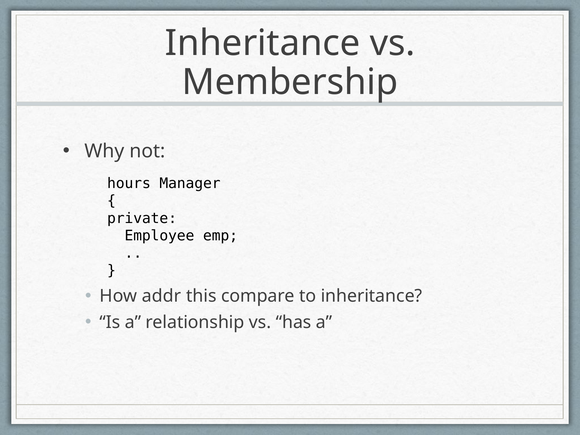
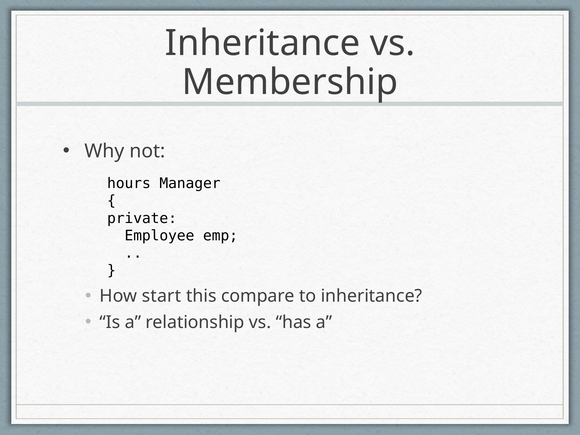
addr: addr -> start
